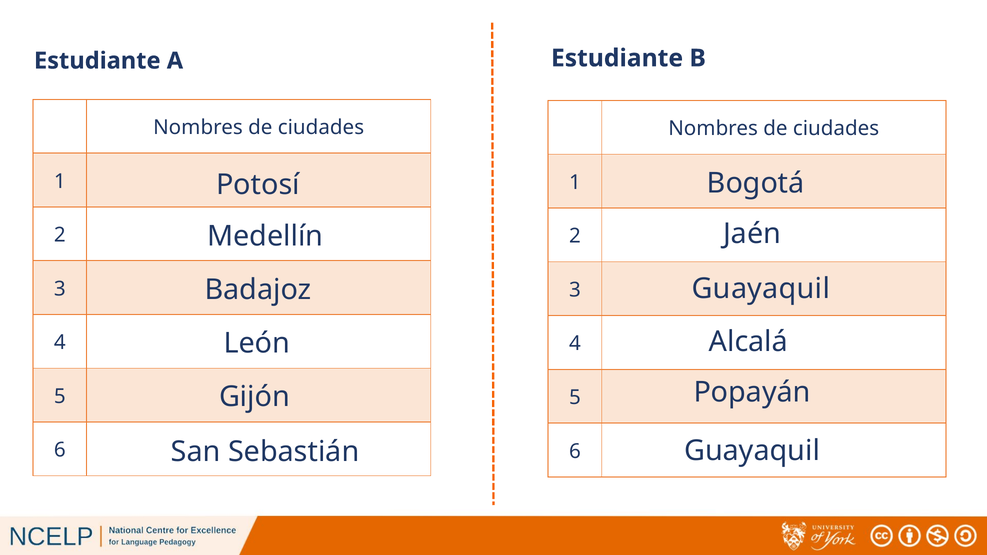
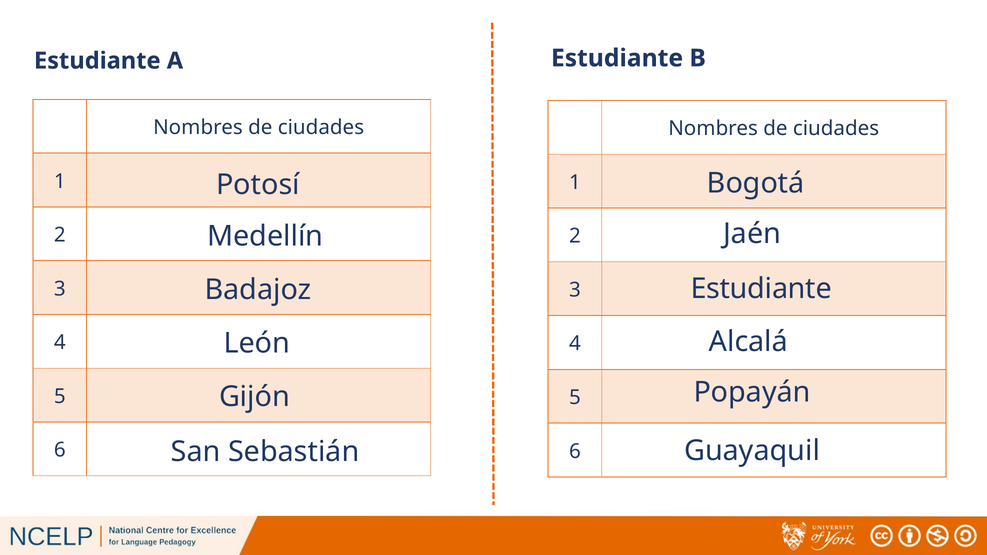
Guayaquil at (761, 289): Guayaquil -> Estudiante
